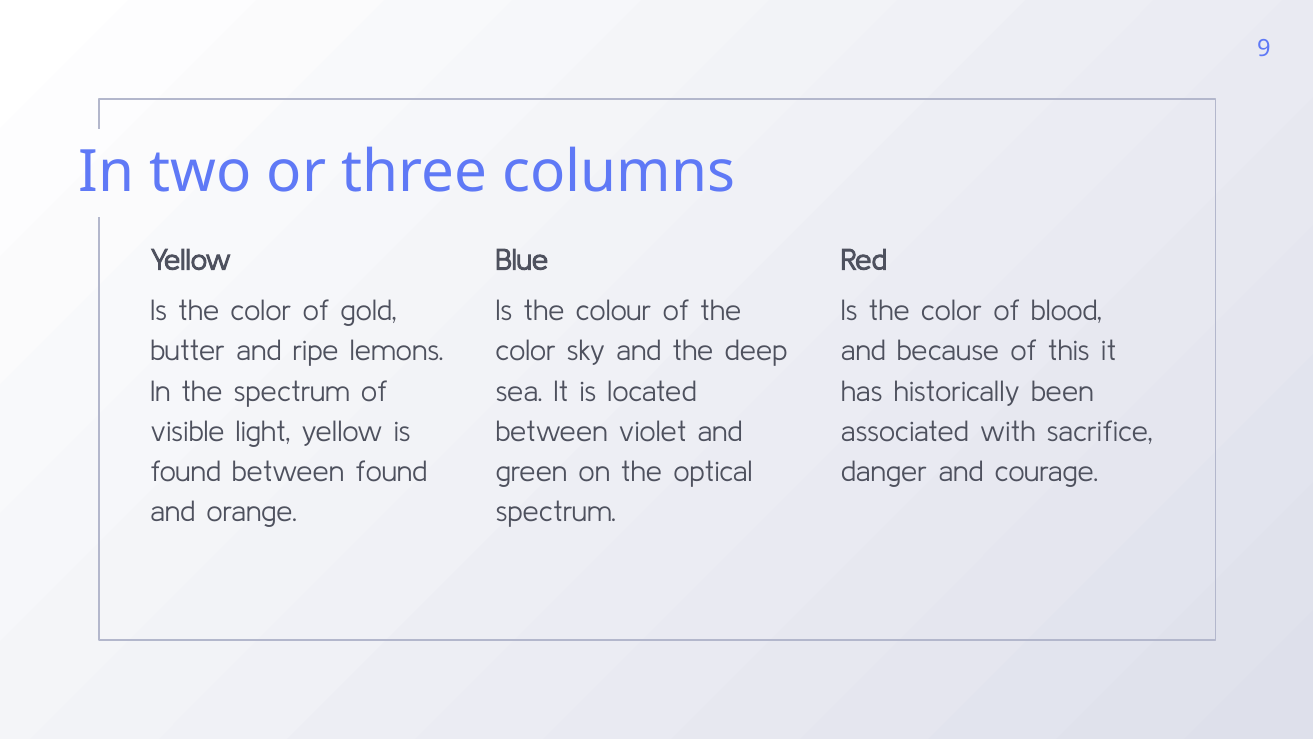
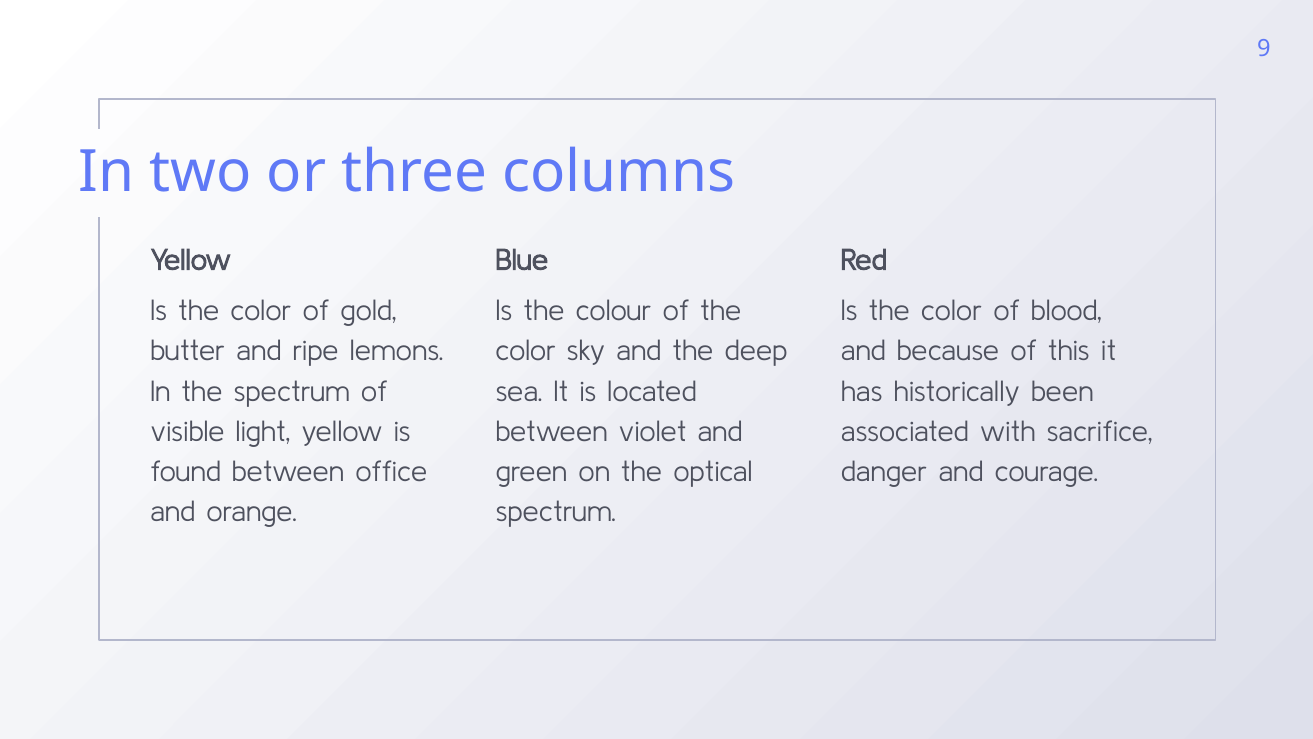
between found: found -> office
